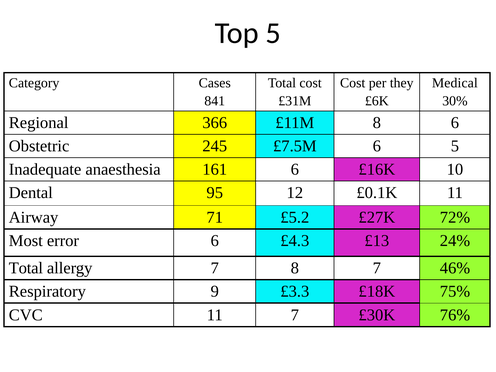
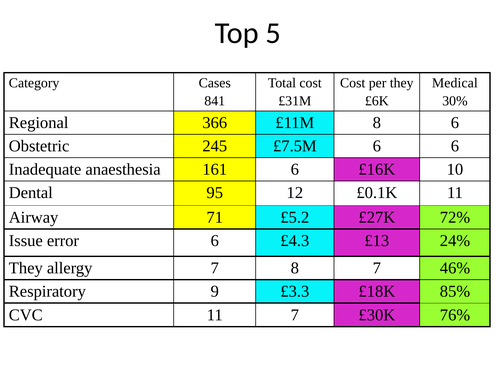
6 5: 5 -> 6
Most: Most -> Issue
Total at (26, 268): Total -> They
75%: 75% -> 85%
